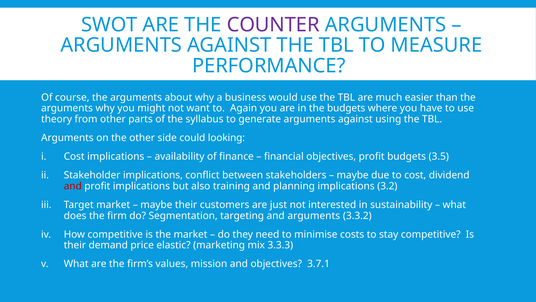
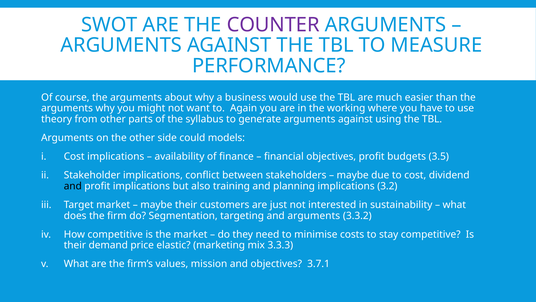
the budgets: budgets -> working
looking: looking -> models
and at (73, 186) colour: red -> black
